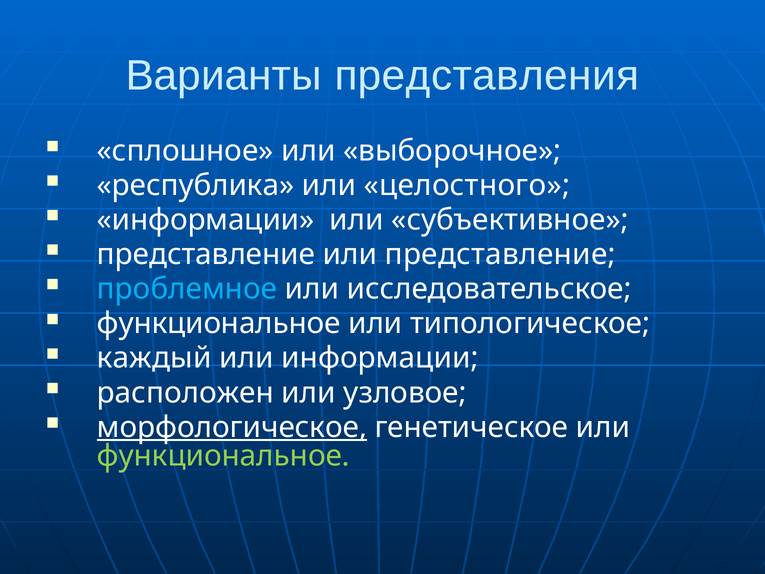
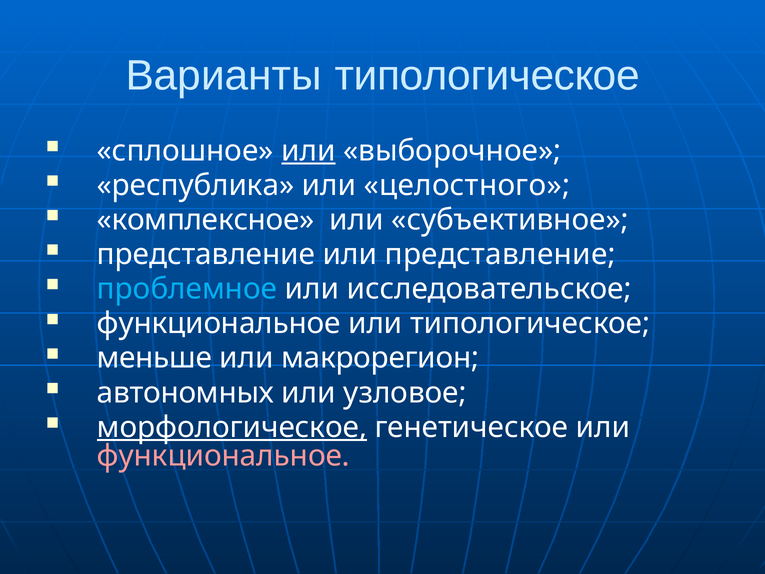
Варианты представления: представления -> типологическое
или at (308, 151) underline: none -> present
информации at (206, 220): информации -> комплексное
каждый: каждый -> меньше
или информации: информации -> макрорегион
расположен: расположен -> автономных
функциональное at (223, 456) colour: light green -> pink
